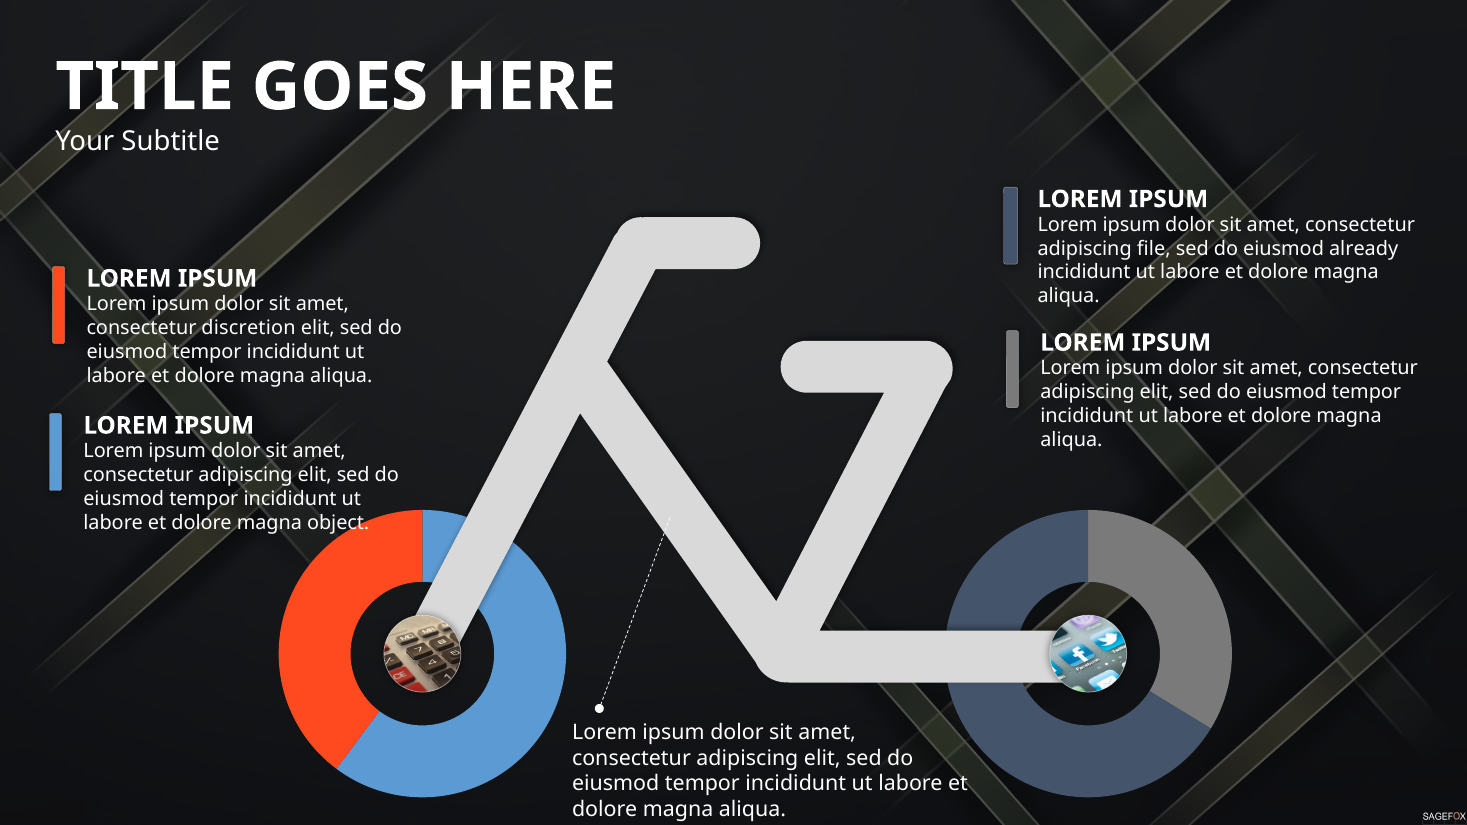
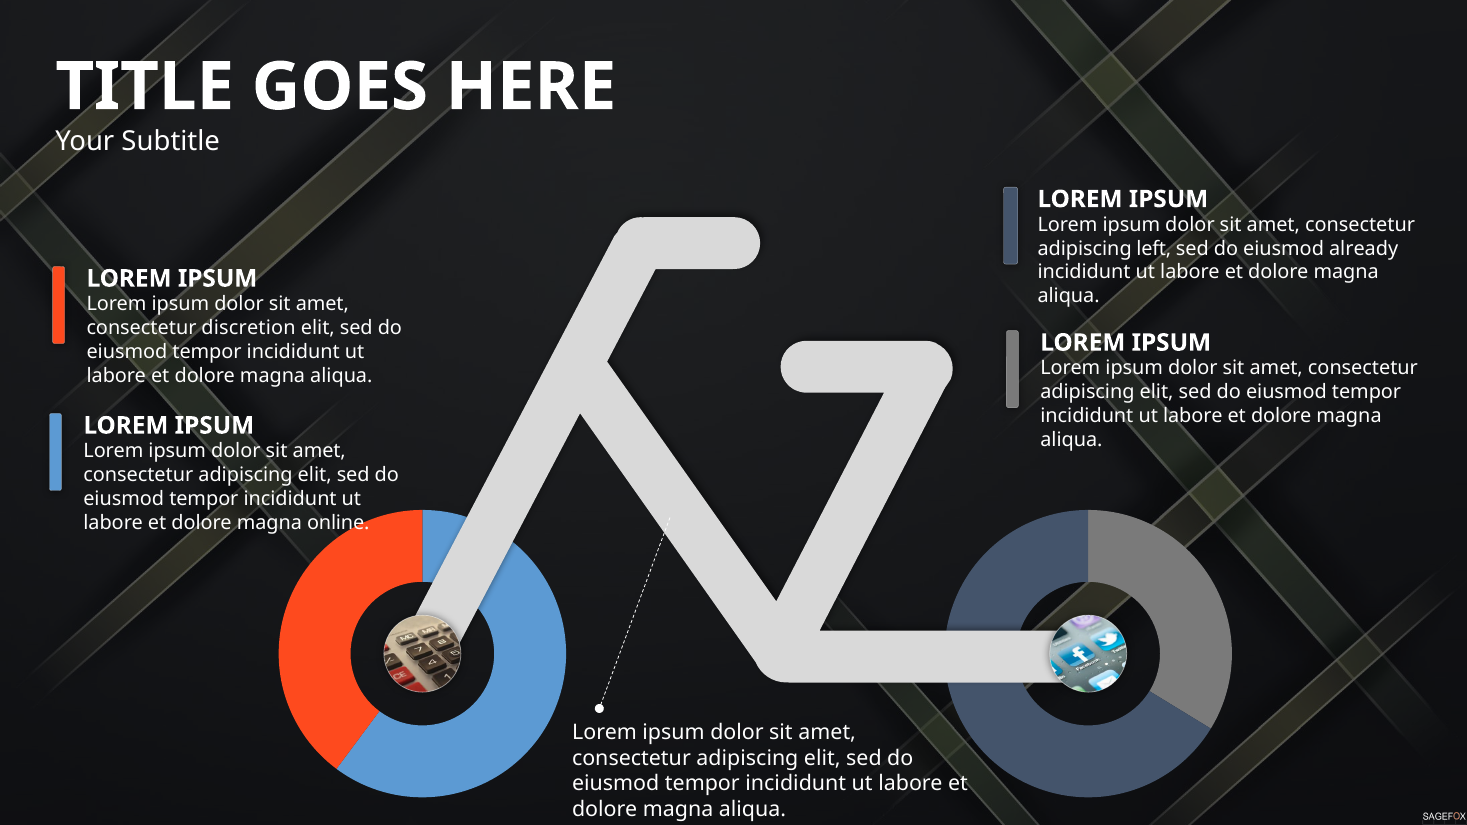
file: file -> left
object: object -> online
